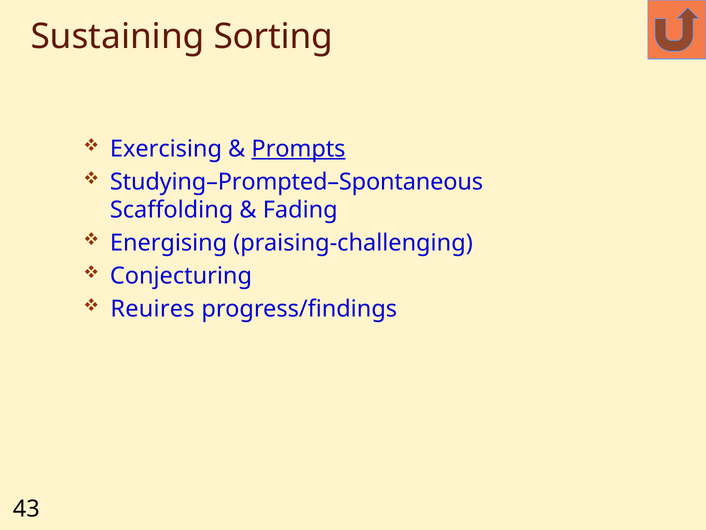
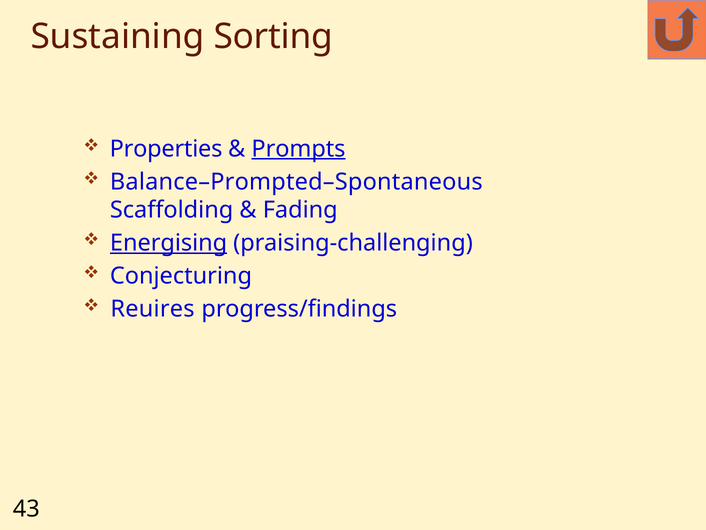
Exercising: Exercising -> Properties
Studying–Prompted–Spontaneous: Studying–Prompted–Spontaneous -> Balance–Prompted–Spontaneous
Energising underline: none -> present
